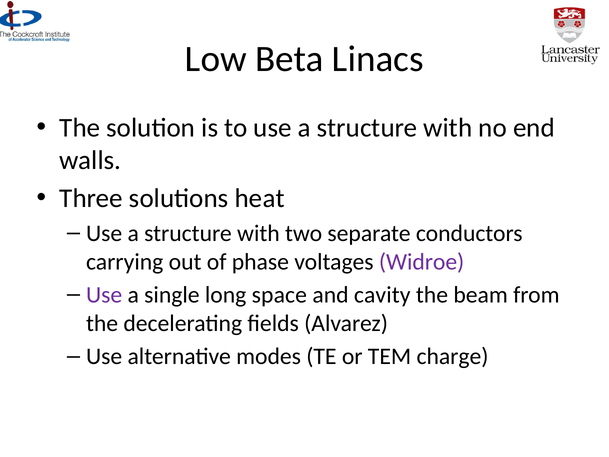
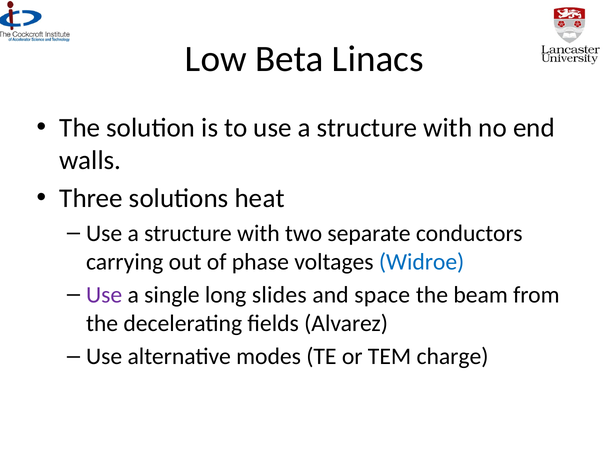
Widroe colour: purple -> blue
space: space -> slides
cavity: cavity -> space
